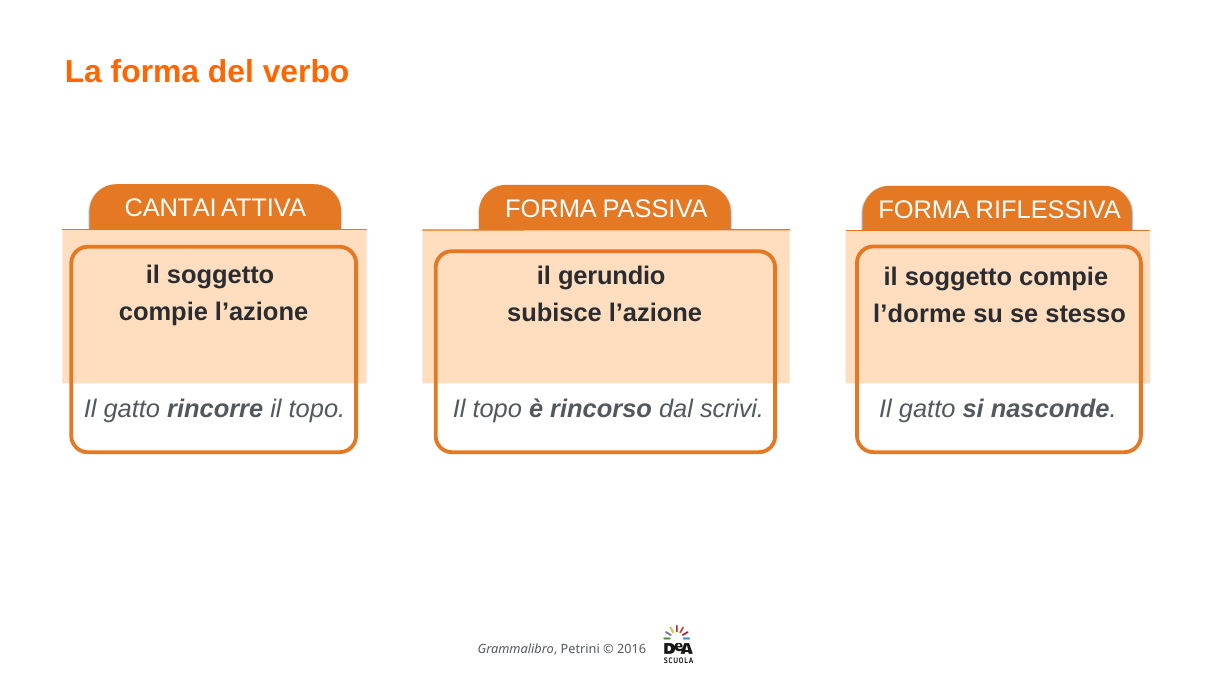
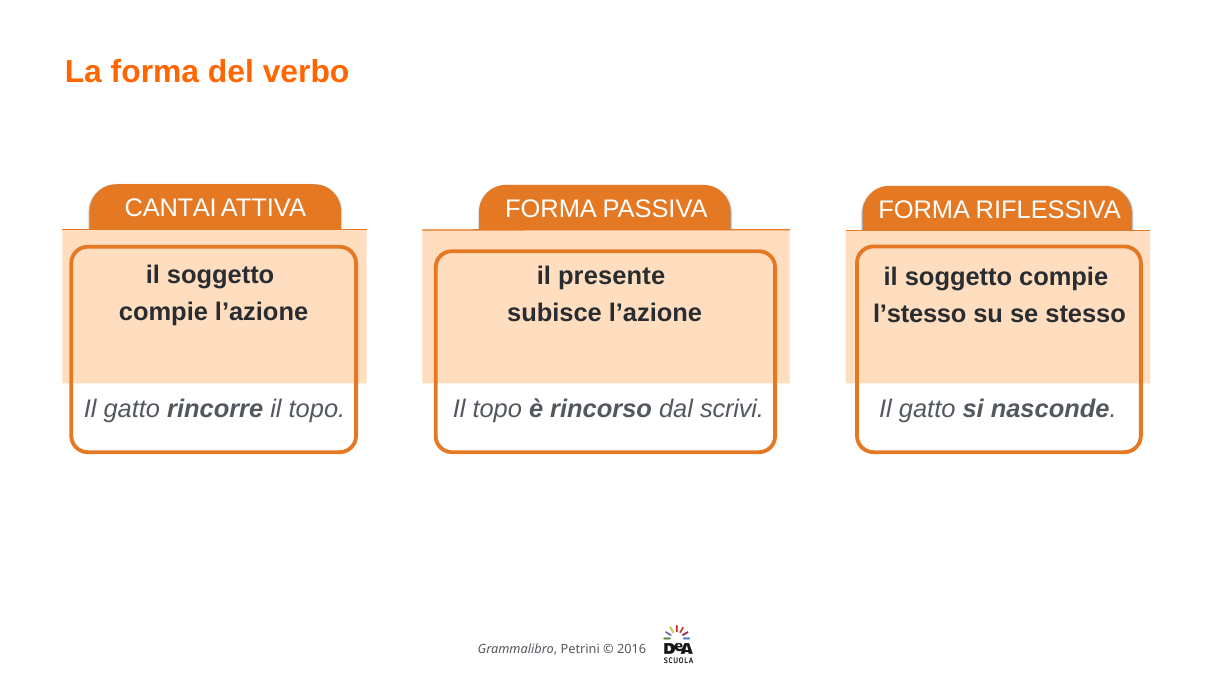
gerundio: gerundio -> presente
l’dorme: l’dorme -> l’stesso
